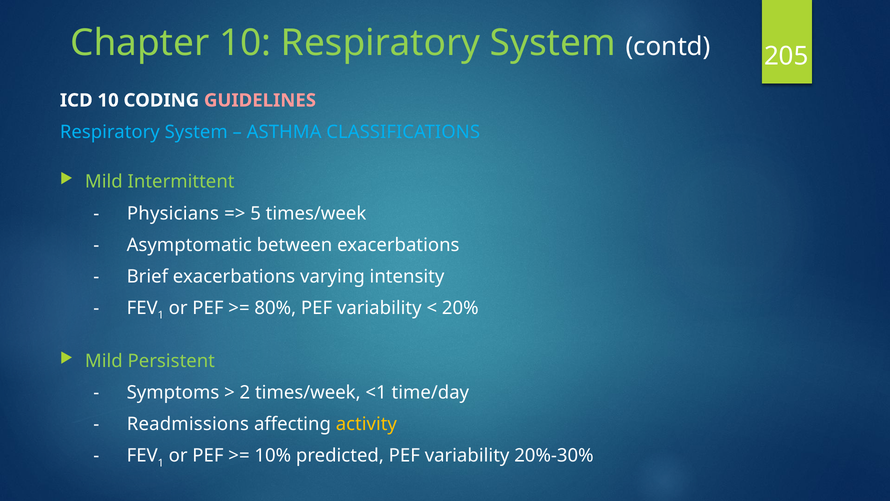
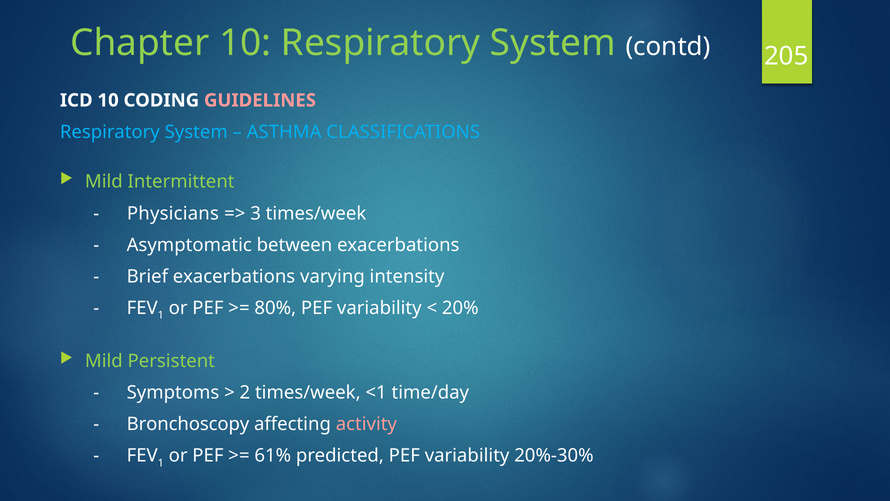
5: 5 -> 3
Readmissions: Readmissions -> Bronchoscopy
activity colour: yellow -> pink
10%: 10% -> 61%
